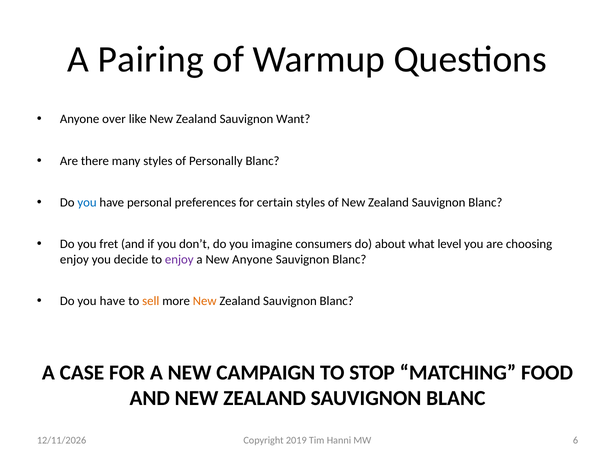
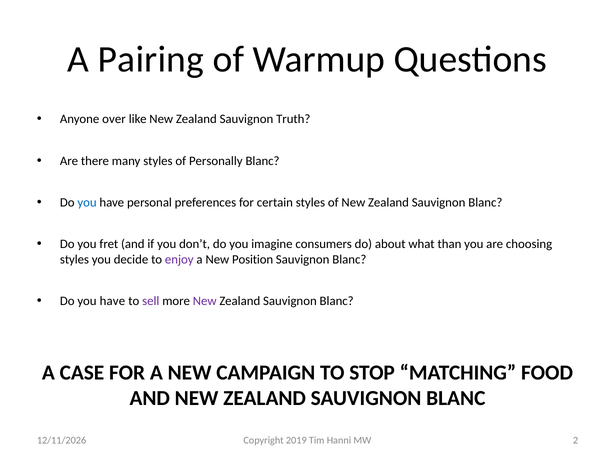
Want: Want -> Truth
level: level -> than
enjoy at (74, 260): enjoy -> styles
New Anyone: Anyone -> Position
sell colour: orange -> purple
New at (205, 301) colour: orange -> purple
6: 6 -> 2
